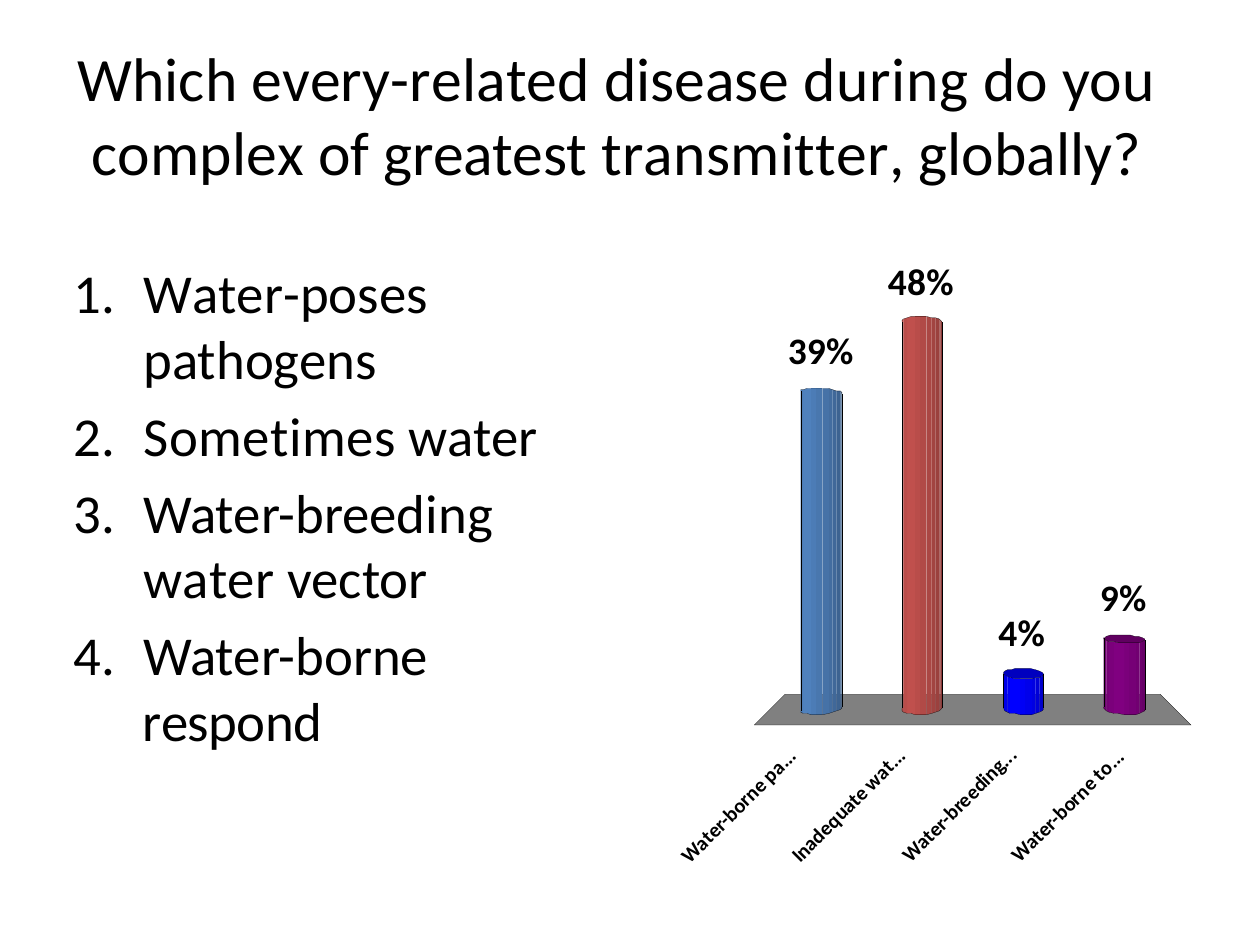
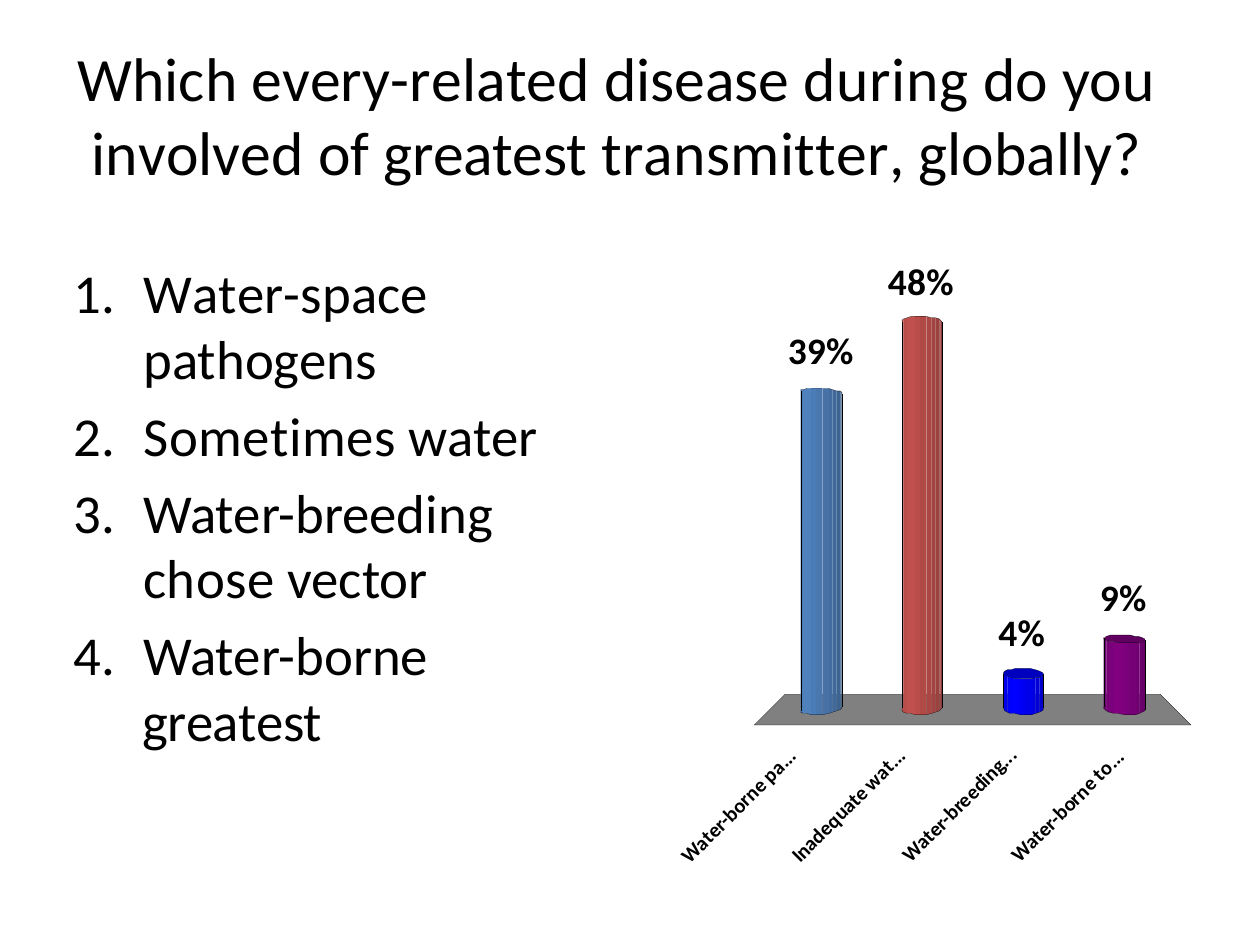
complex: complex -> involved
Water-poses: Water-poses -> Water-space
water at (209, 581): water -> chose
respond at (232, 723): respond -> greatest
